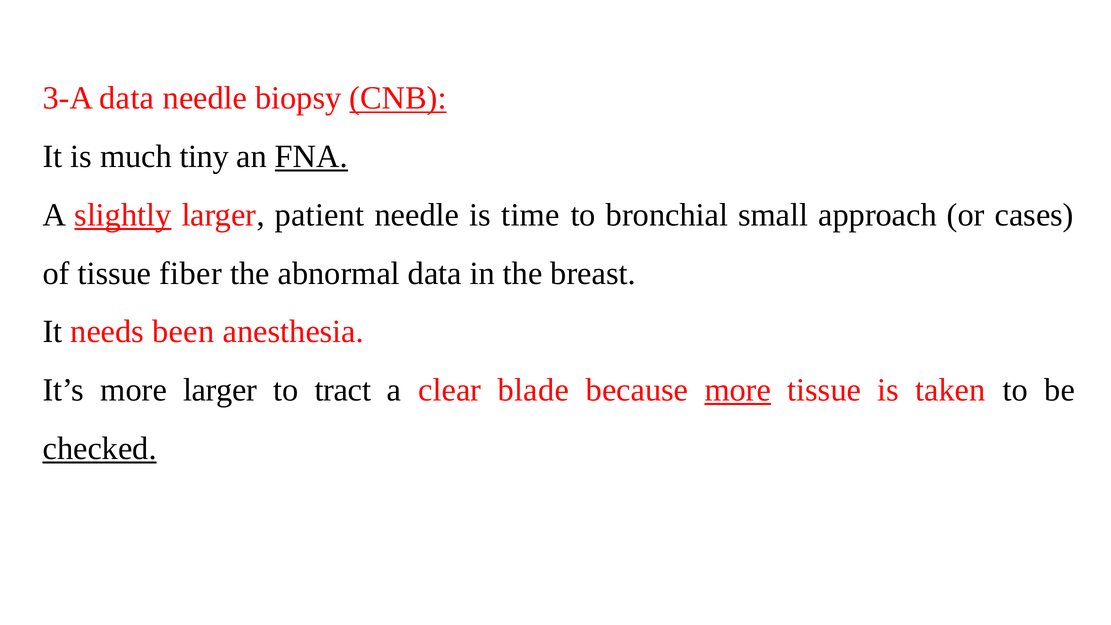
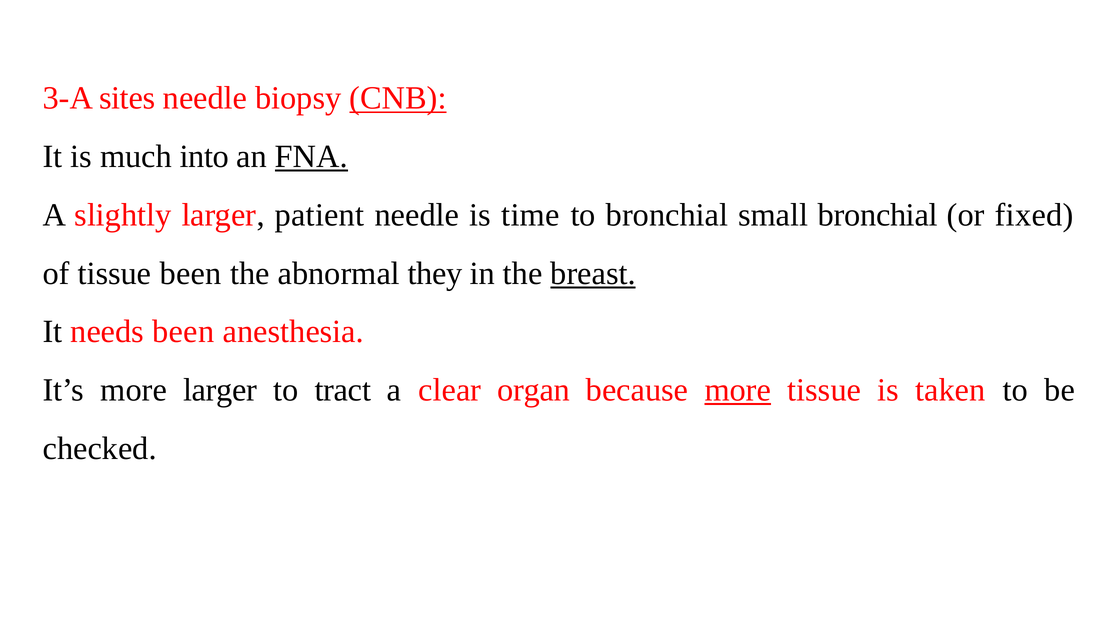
3-A data: data -> sites
tiny: tiny -> into
slightly underline: present -> none
small approach: approach -> bronchial
cases: cases -> fixed
tissue fiber: fiber -> been
abnormal data: data -> they
breast underline: none -> present
blade: blade -> organ
checked underline: present -> none
